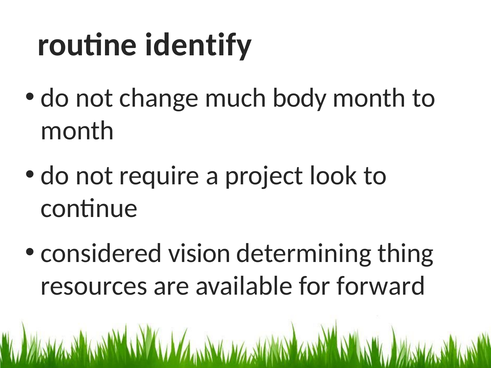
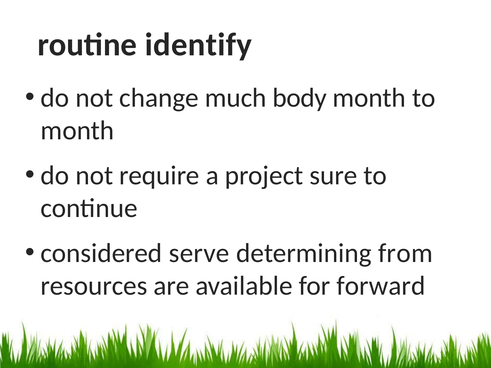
look: look -> sure
vision: vision -> serve
thing: thing -> from
